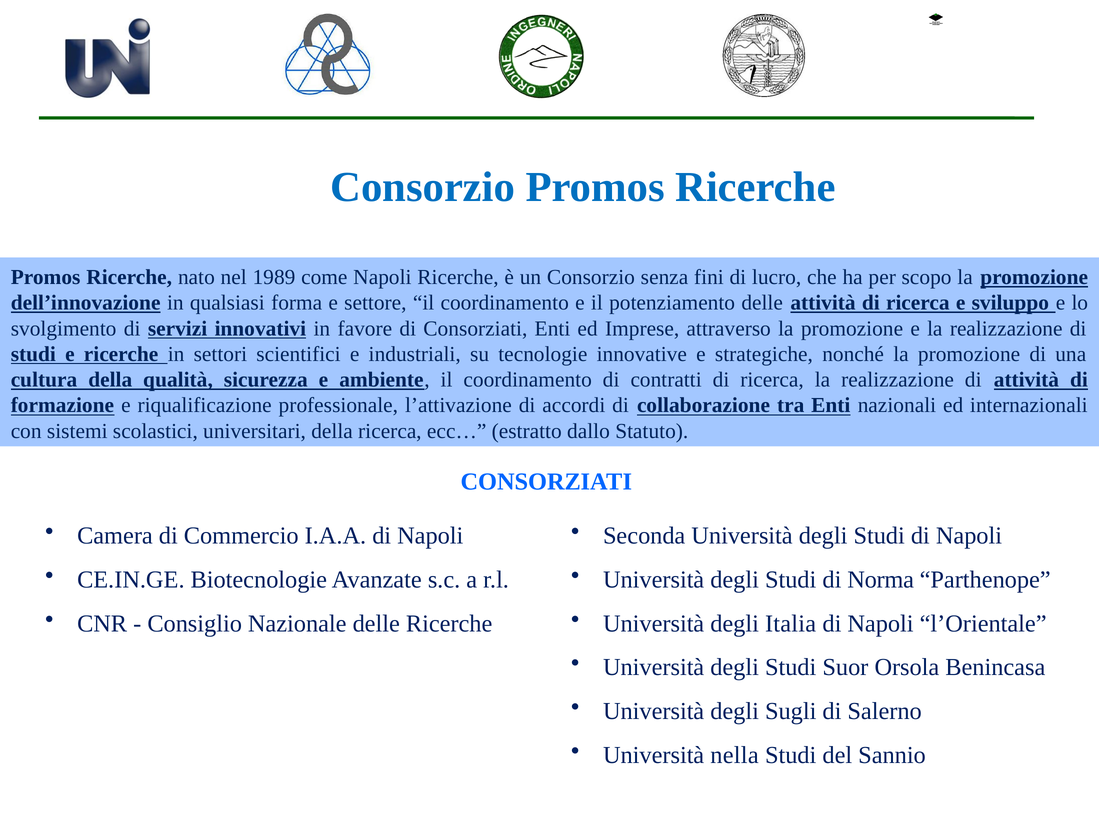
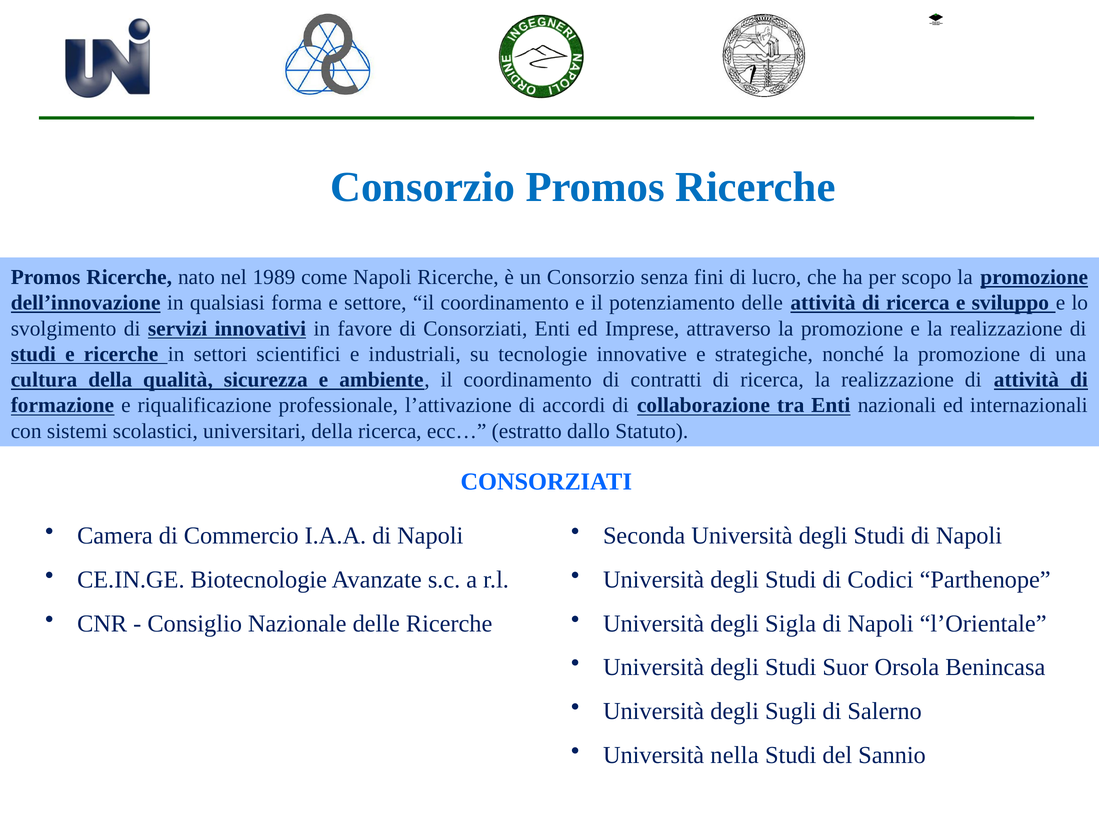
Norma: Norma -> Codici
Italia: Italia -> Sigla
